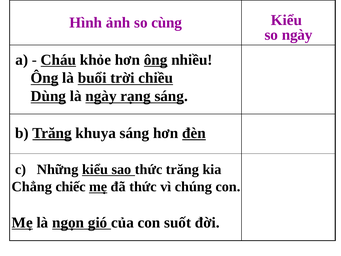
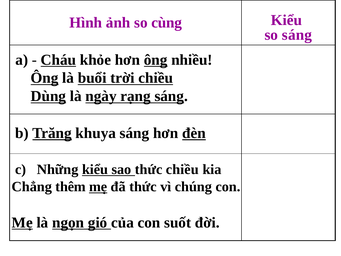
so ngày: ngày -> sáng
thức trăng: trăng -> chiều
chiếc: chiếc -> thêm
